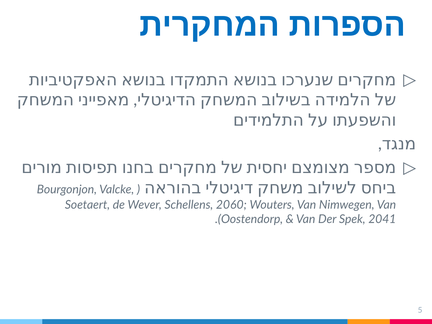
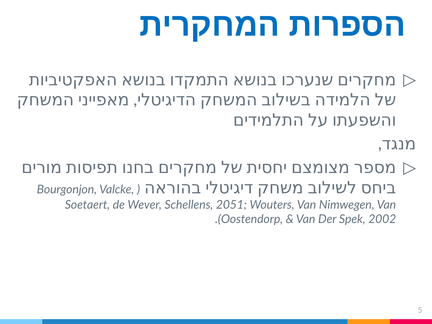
2060: 2060 -> 2051
2041: 2041 -> 2002
